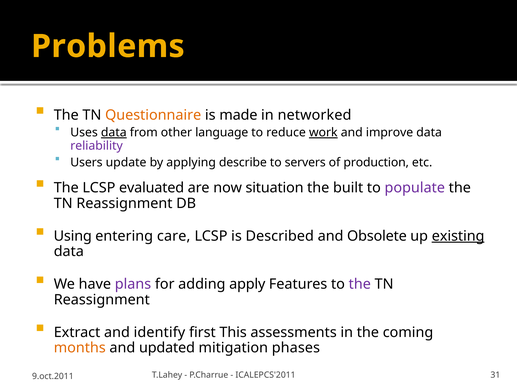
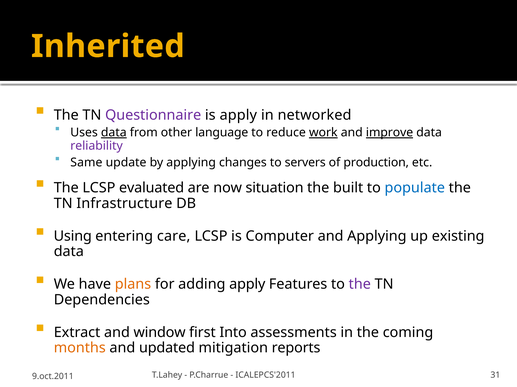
Problems: Problems -> Inherited
Questionnaire colour: orange -> purple
is made: made -> apply
improve underline: none -> present
Users: Users -> Same
describe: describe -> changes
populate colour: purple -> blue
Reassignment at (124, 204): Reassignment -> Infrastructure
Described: Described -> Computer
and Obsolete: Obsolete -> Applying
existing underline: present -> none
plans colour: purple -> orange
Reassignment at (102, 300): Reassignment -> Dependencies
identify: identify -> window
This: This -> Into
phases: phases -> reports
